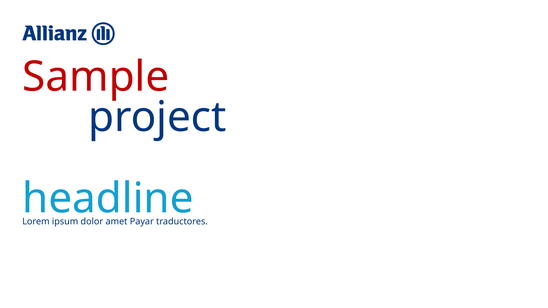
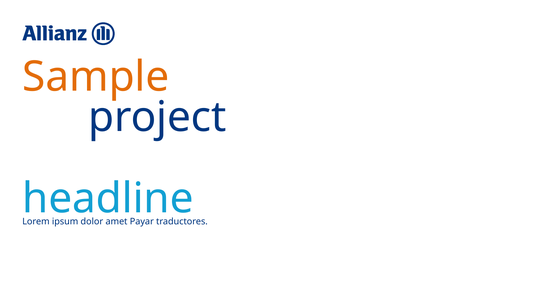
Sample colour: red -> orange
